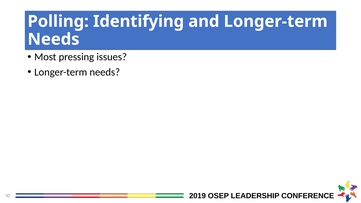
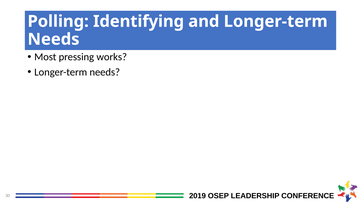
issues: issues -> works
